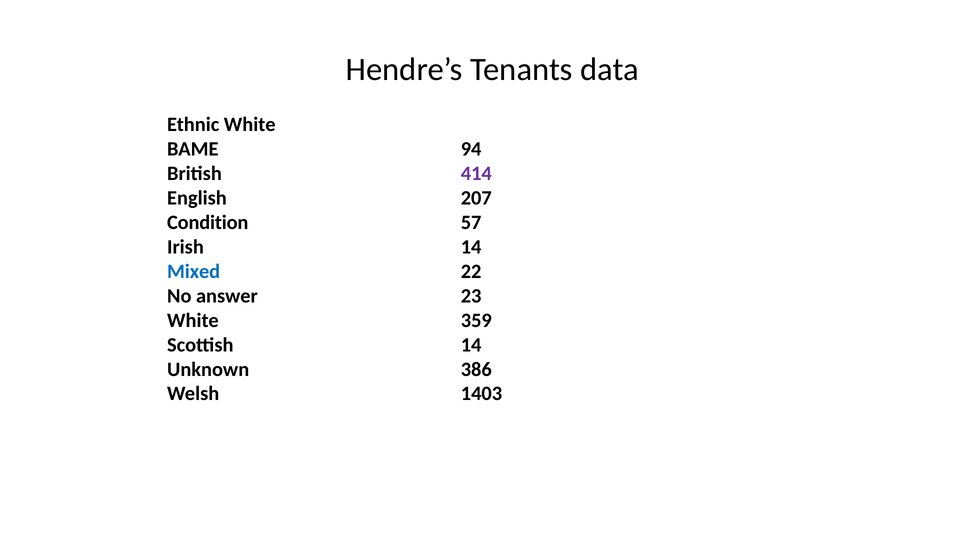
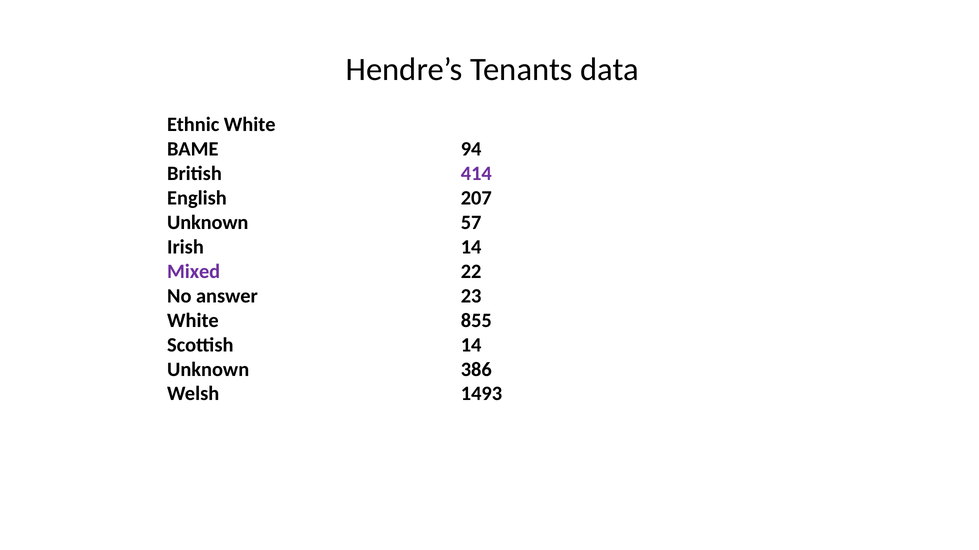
Condition at (208, 223): Condition -> Unknown
Mixed colour: blue -> purple
359: 359 -> 855
1403: 1403 -> 1493
